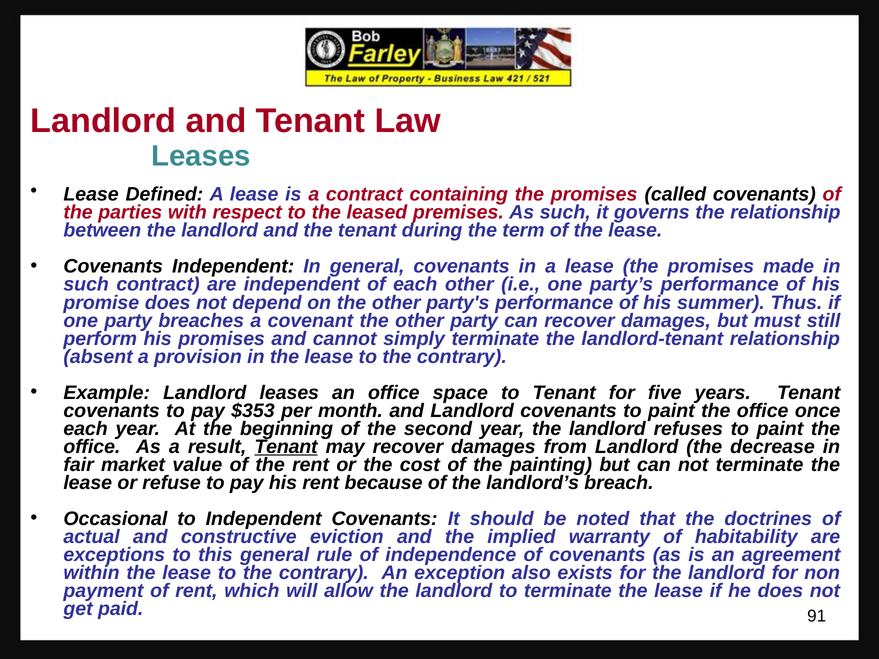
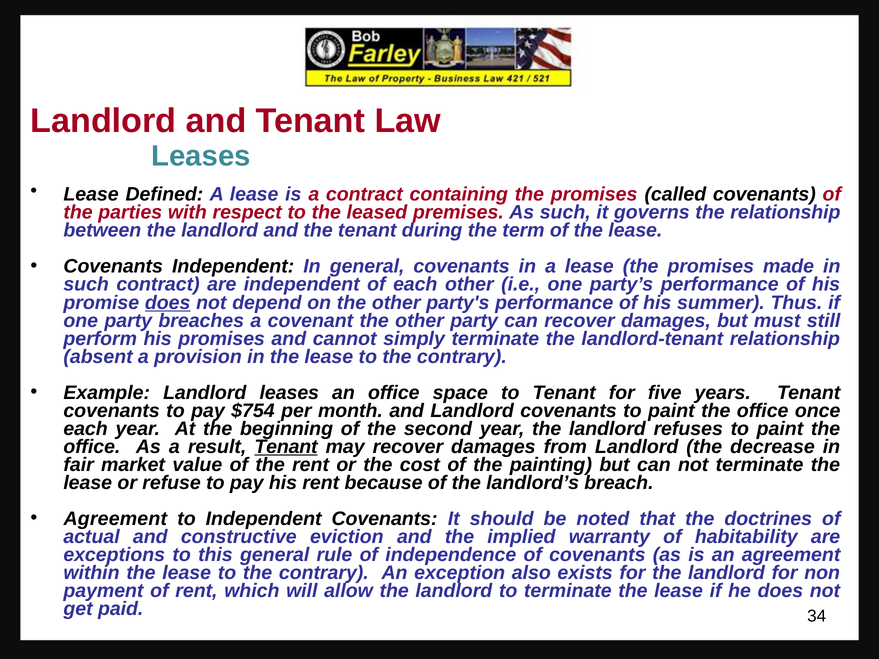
does at (168, 303) underline: none -> present
$353: $353 -> $754
Occasional at (115, 519): Occasional -> Agreement
91: 91 -> 34
